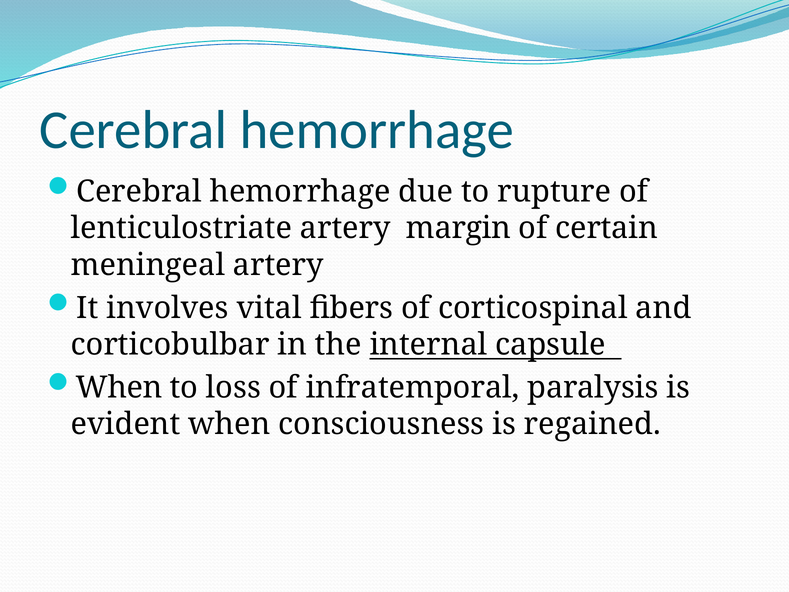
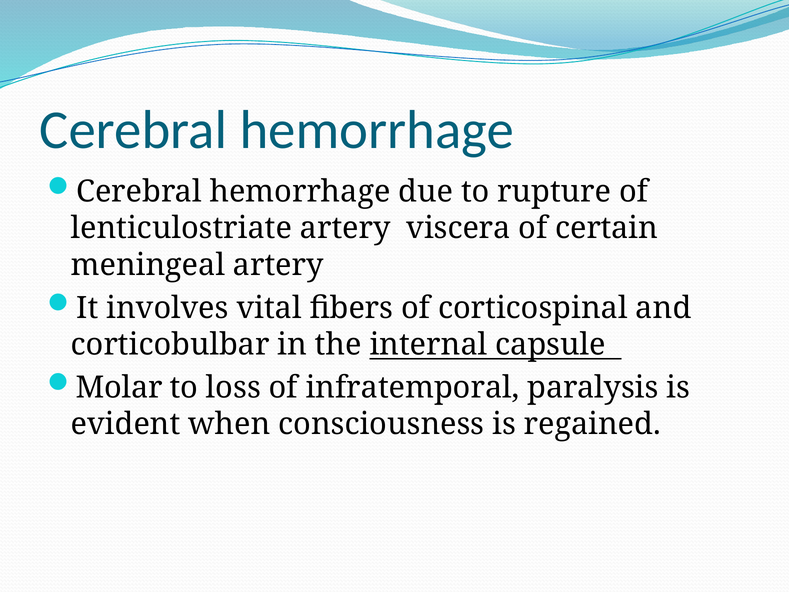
margin: margin -> viscera
When at (119, 387): When -> Molar
